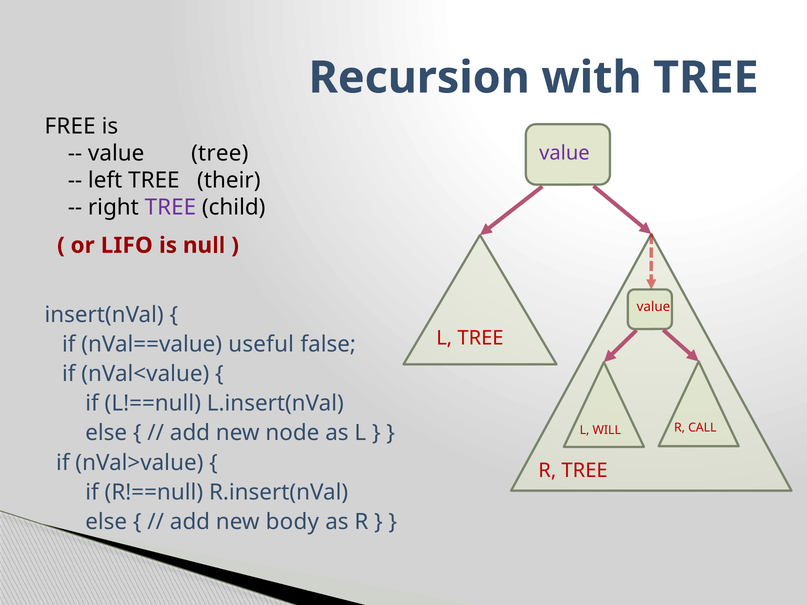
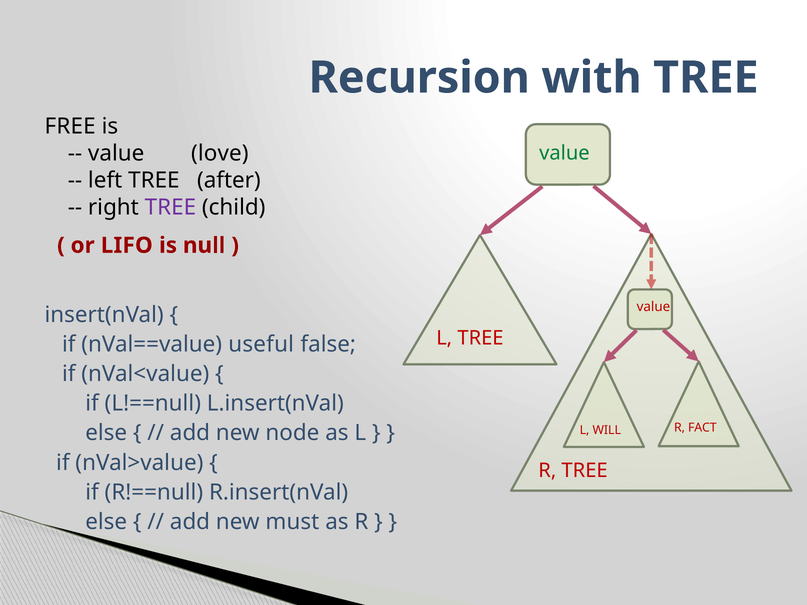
value tree: tree -> love
value at (564, 153) colour: purple -> green
their: their -> after
CALL: CALL -> FACT
body: body -> must
